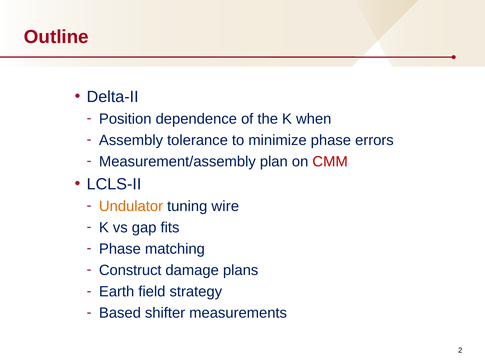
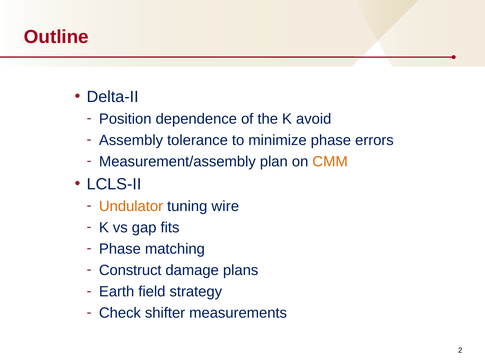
when: when -> avoid
CMM colour: red -> orange
Based: Based -> Check
